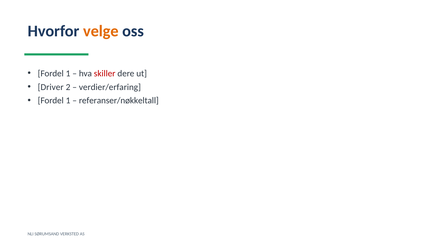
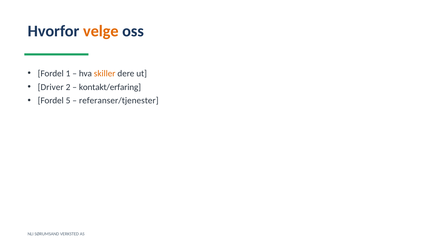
skiller colour: red -> orange
verdier/erfaring: verdier/erfaring -> kontakt/erfaring
1 at (68, 101): 1 -> 5
referanser/nøkkeltall: referanser/nøkkeltall -> referanser/tjenester
